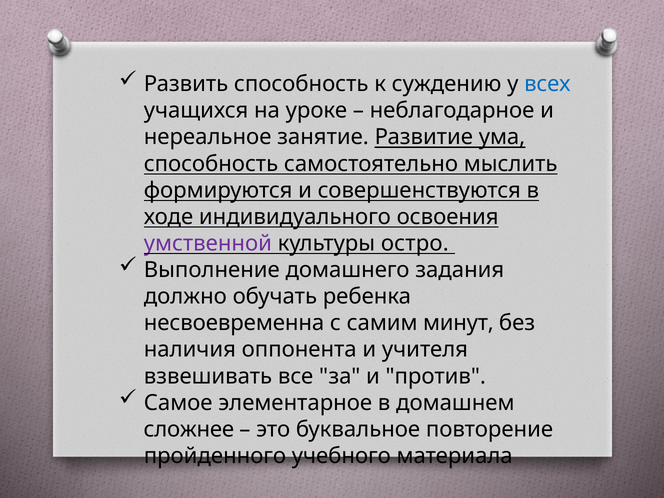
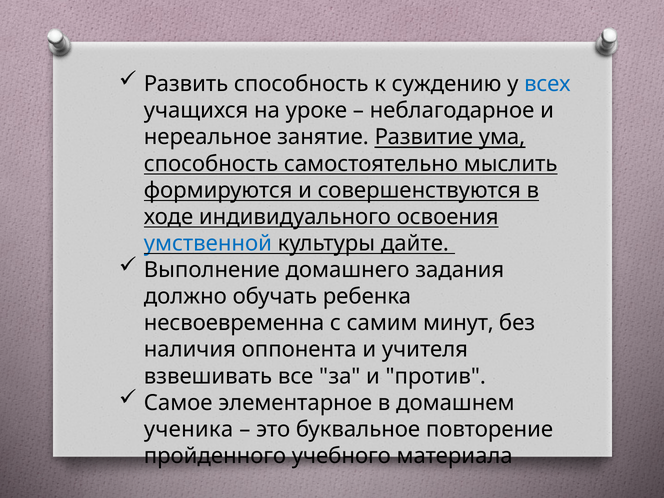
умственной colour: purple -> blue
остро: остро -> дайте
сложнее: сложнее -> ученика
